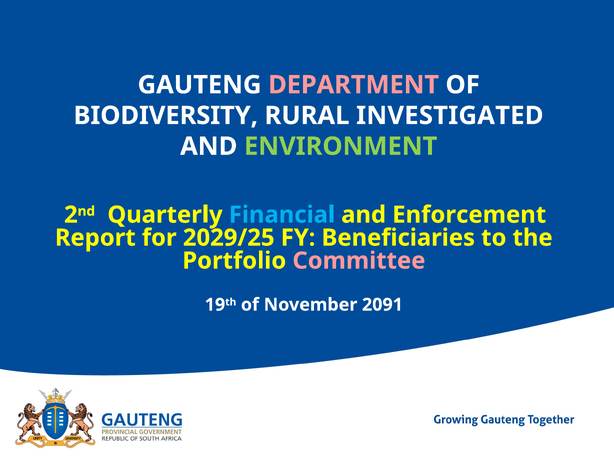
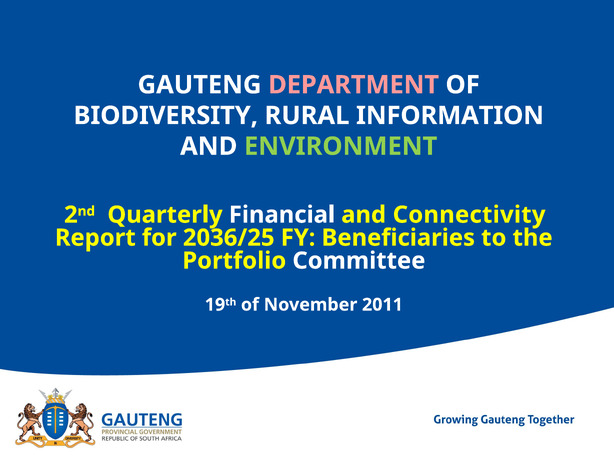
INVESTIGATED: INVESTIGATED -> INFORMATION
Financial colour: light blue -> white
Enforcement: Enforcement -> Connectivity
2029/25: 2029/25 -> 2036/25
Committee colour: pink -> white
2091: 2091 -> 2011
